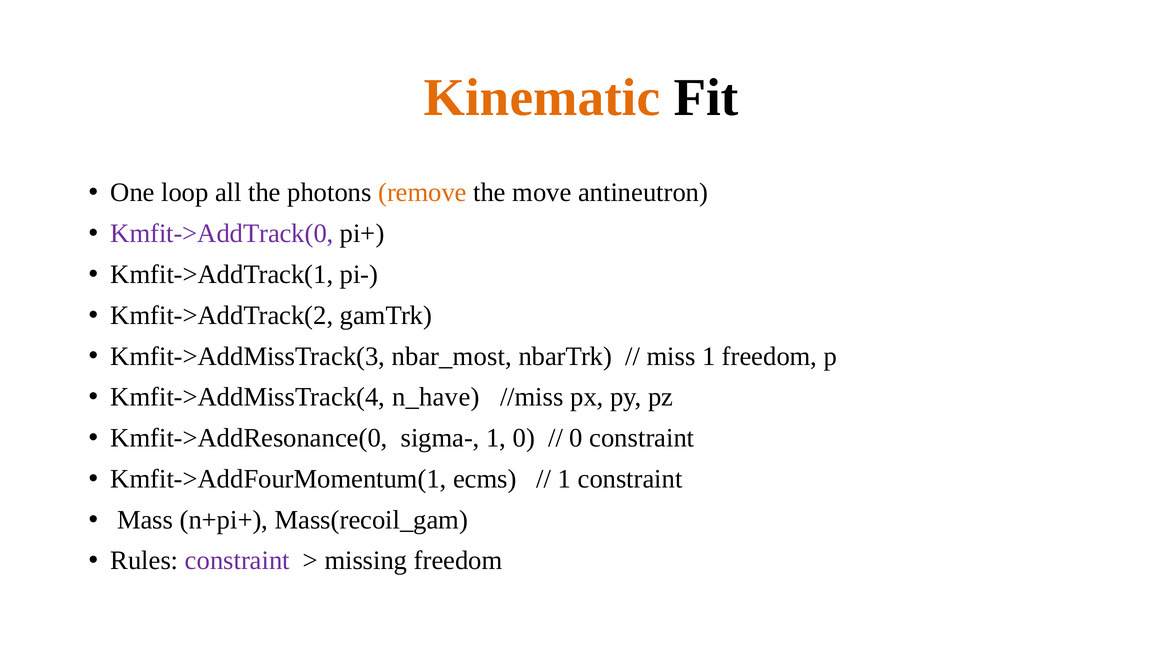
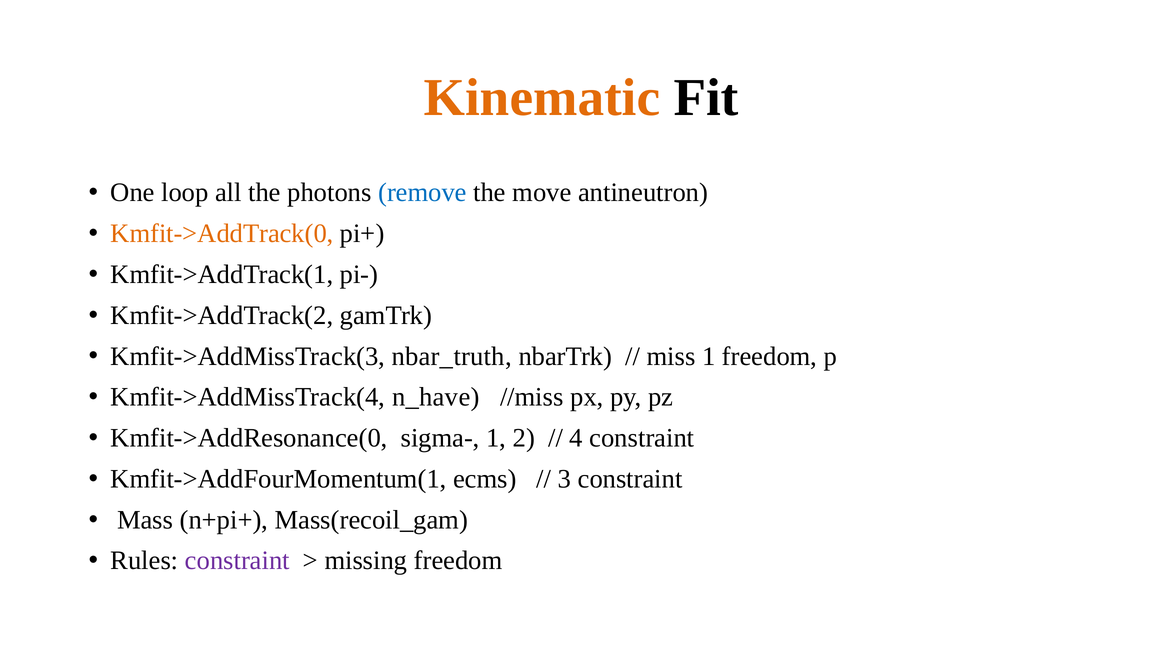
remove colour: orange -> blue
Kmfit->AddTrack(0 colour: purple -> orange
nbar_most: nbar_most -> nbar_truth
1 0: 0 -> 2
0 at (576, 438): 0 -> 4
1 at (564, 479): 1 -> 3
